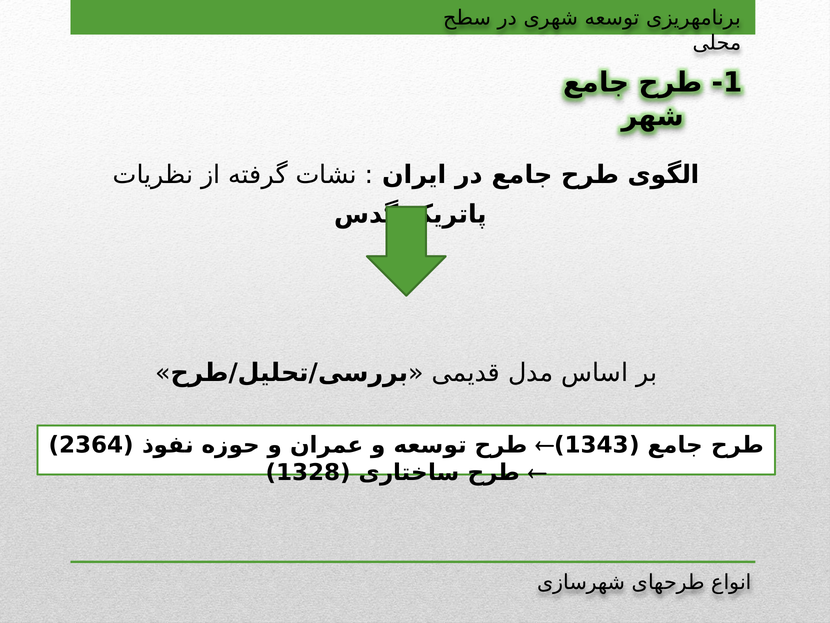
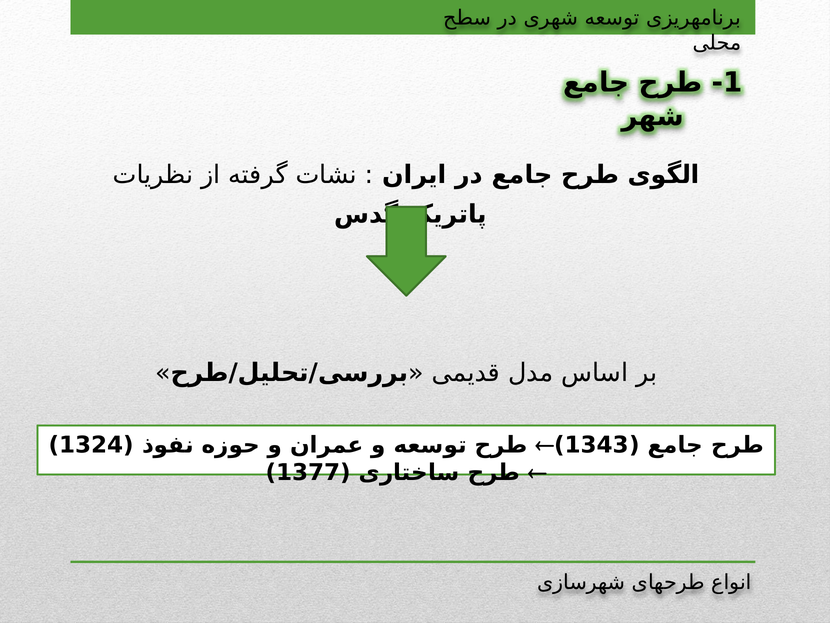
2364: 2364 -> 1324
1328: 1328 -> 1377
